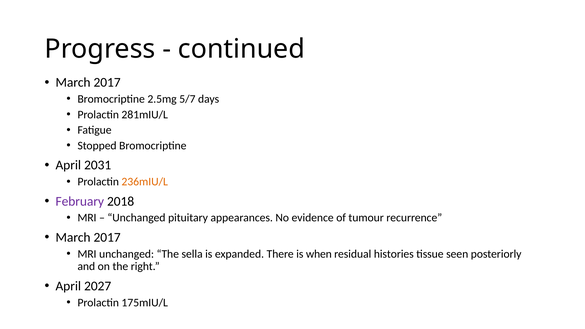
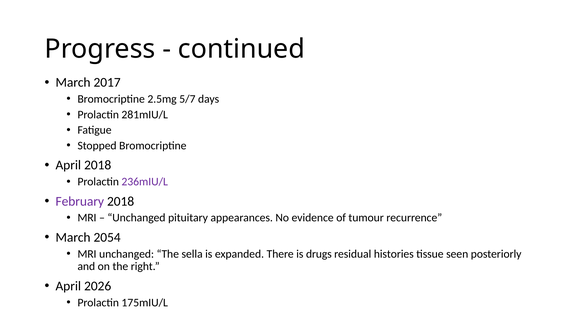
April 2031: 2031 -> 2018
236mIU/L colour: orange -> purple
2017 at (107, 237): 2017 -> 2054
when: when -> drugs
2027: 2027 -> 2026
